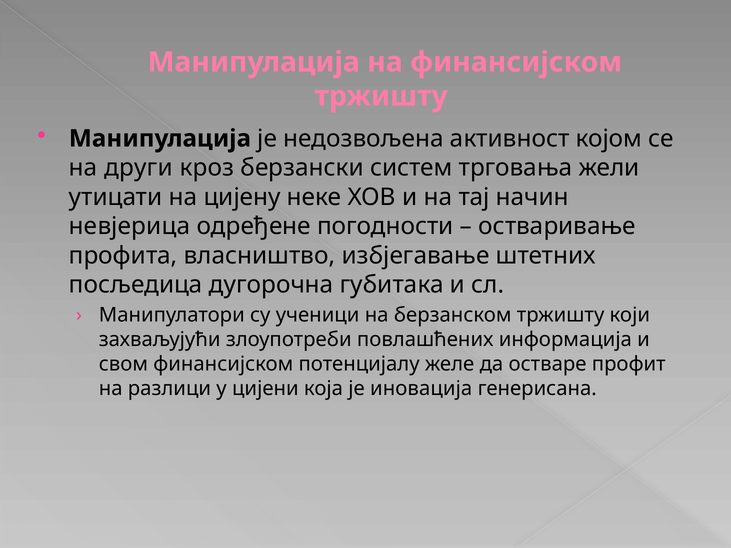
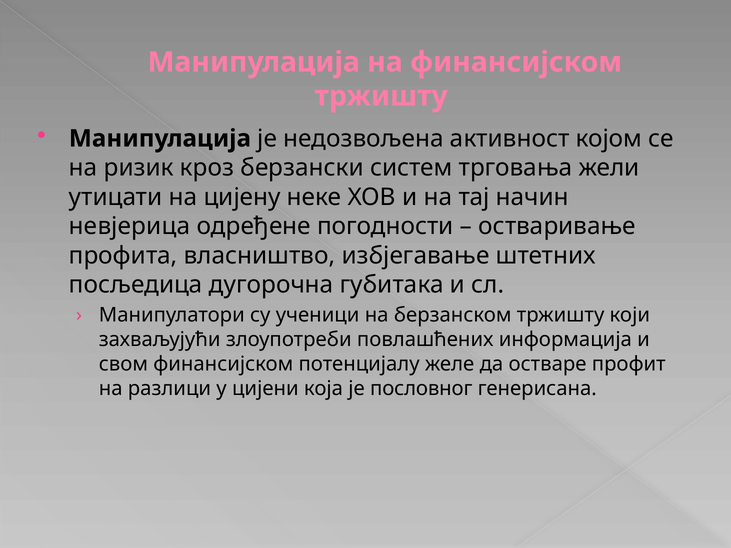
други: други -> ризик
иновација: иновација -> пословног
